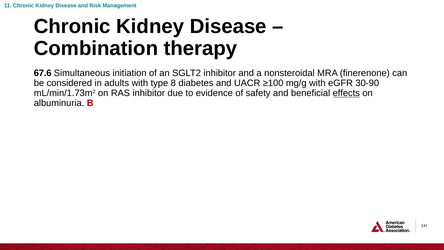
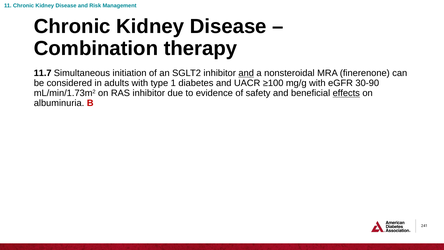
67.6: 67.6 -> 11.7
and at (246, 73) underline: none -> present
8: 8 -> 1
